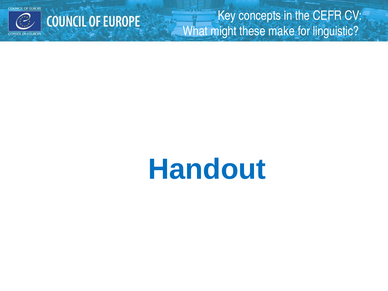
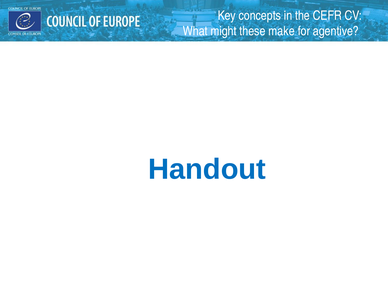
linguistic: linguistic -> agentive
